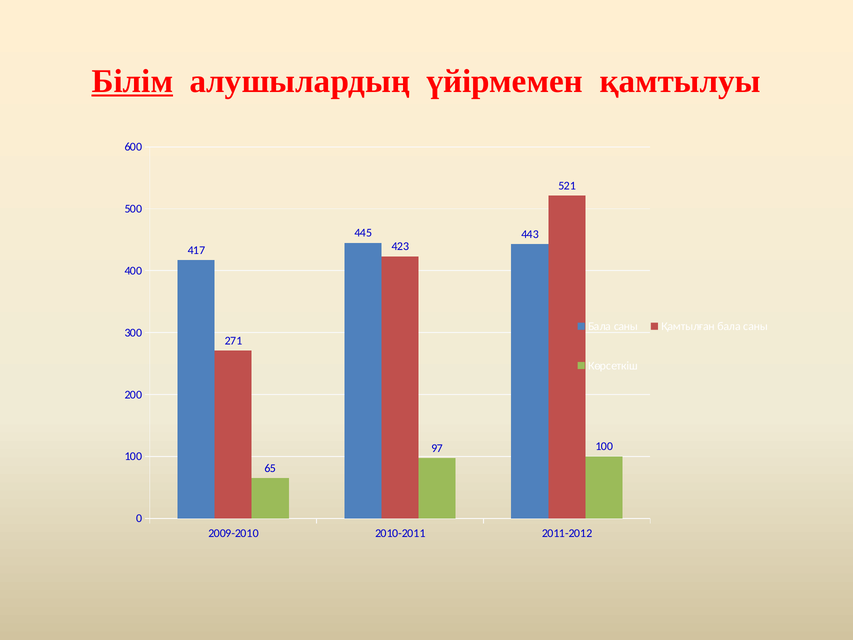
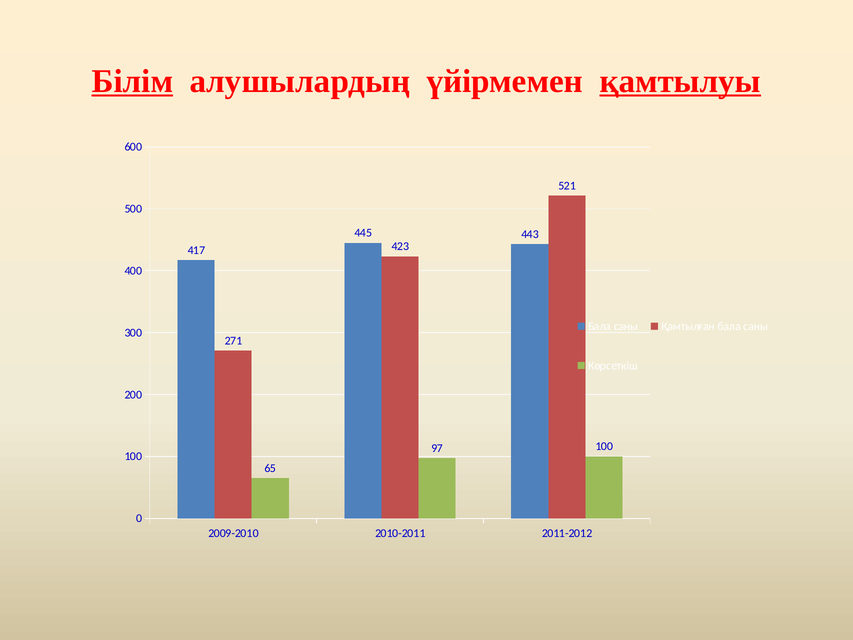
қамтылуы underline: none -> present
